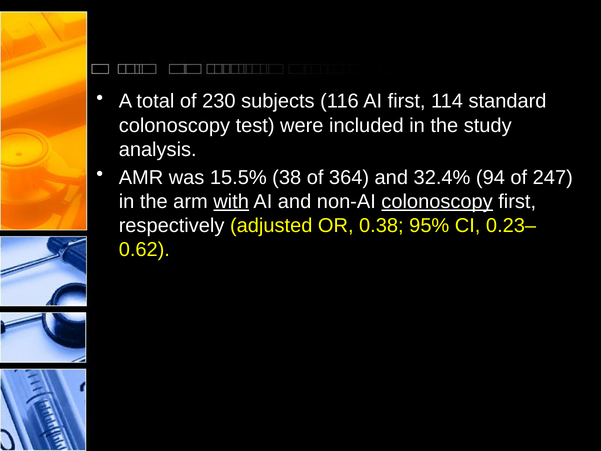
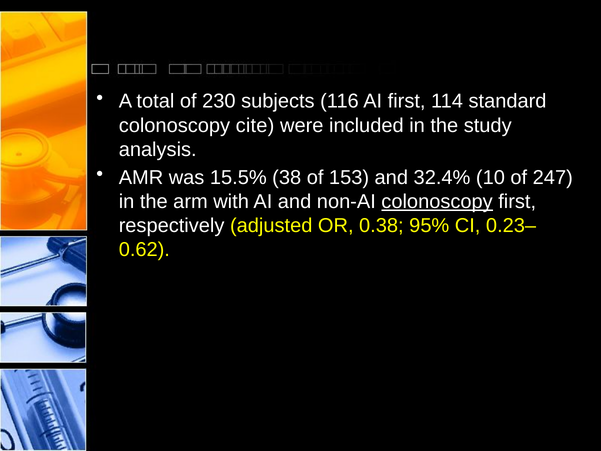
test: test -> cite
364: 364 -> 153
94: 94 -> 10
with underline: present -> none
